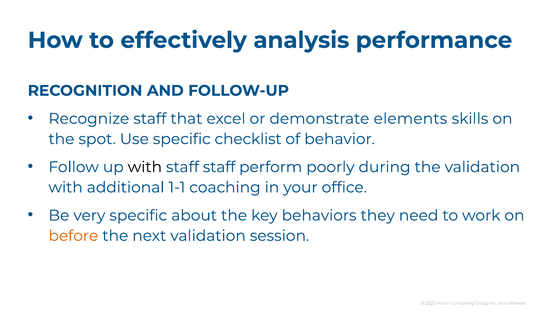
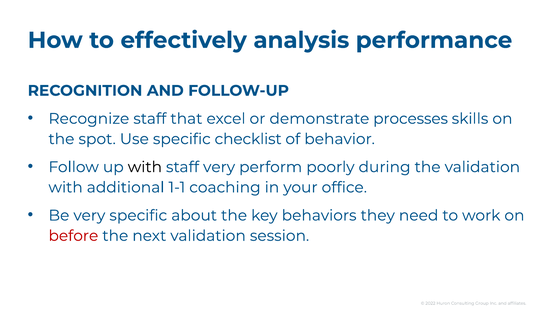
elements: elements -> processes
staff staff: staff -> very
before colour: orange -> red
